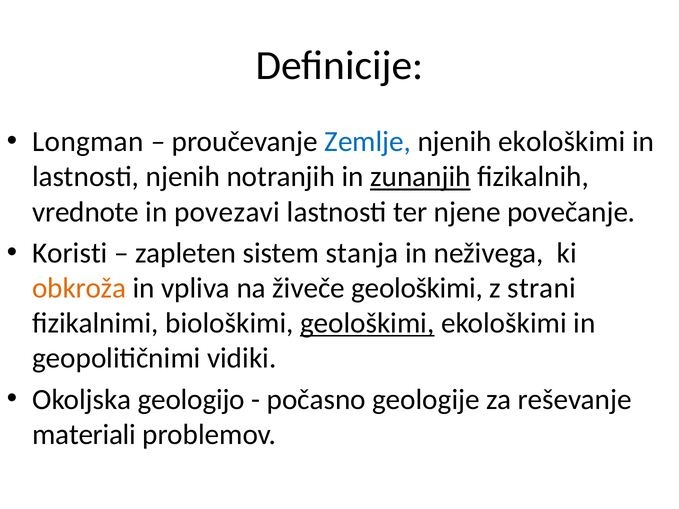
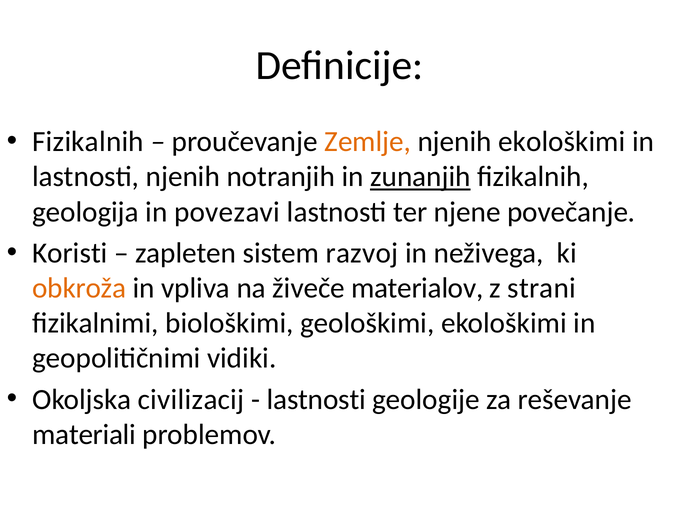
Longman at (88, 142): Longman -> Fizikalnih
Zemlje colour: blue -> orange
vrednote: vrednote -> geologija
stanja: stanja -> razvoj
živeče geološkimi: geološkimi -> materialov
geološkimi at (367, 323) underline: present -> none
geologijo: geologijo -> civilizacij
počasno at (316, 400): počasno -> lastnosti
